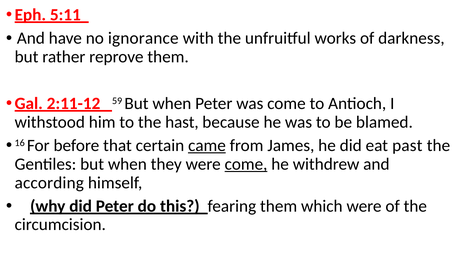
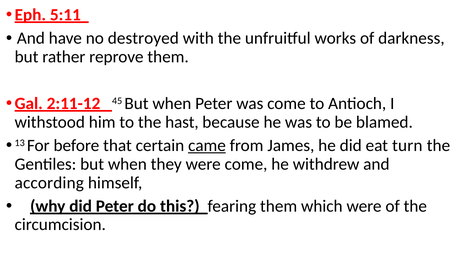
ignorance: ignorance -> destroyed
59: 59 -> 45
16: 16 -> 13
past: past -> turn
come at (246, 164) underline: present -> none
